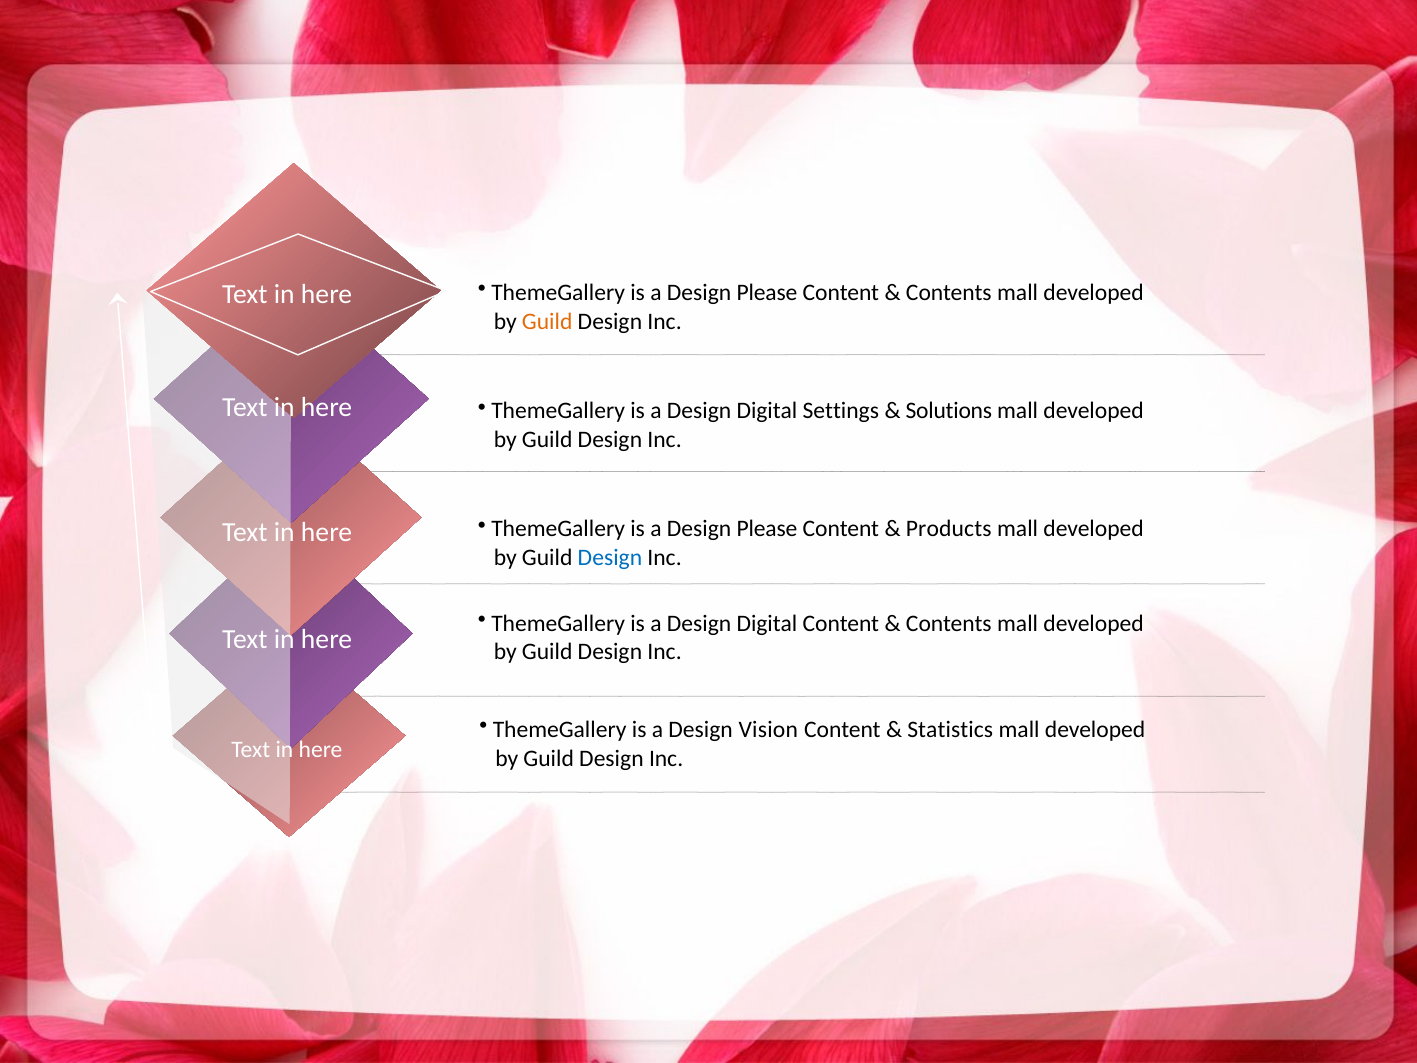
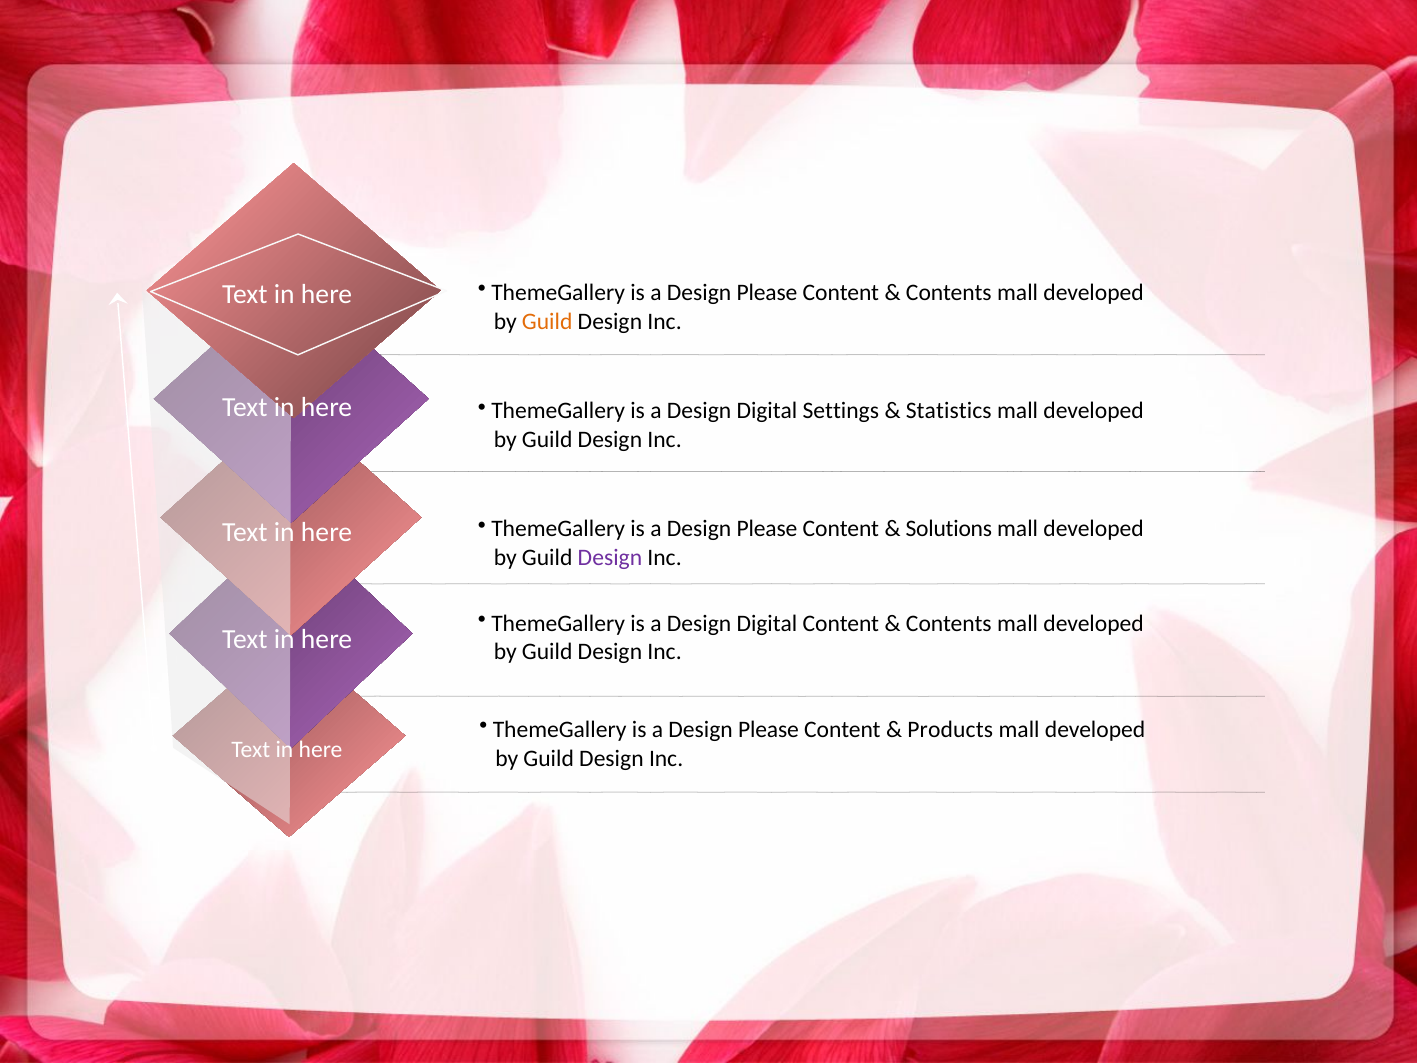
Solutions: Solutions -> Statistics
Products: Products -> Solutions
Design at (610, 557) colour: blue -> purple
Vision at (768, 730): Vision -> Please
Statistics: Statistics -> Products
